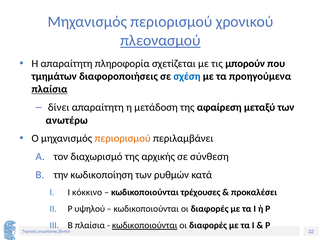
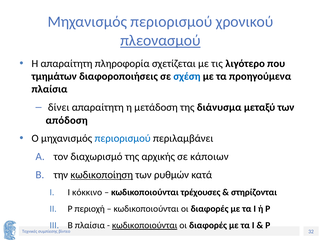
μπορούν: μπορούν -> λιγότερο
πλαίσια at (49, 89) underline: present -> none
αφαίρεση: αφαίρεση -> διάνυσμα
ανωτέρω: ανωτέρω -> απόδοση
περιορισμού at (123, 138) colour: orange -> blue
σύνθεση: σύνθεση -> κάποιων
κωδικοποίηση underline: none -> present
προκαλέσει: προκαλέσει -> στηρίζονται
υψηλού: υψηλού -> περιοχή
